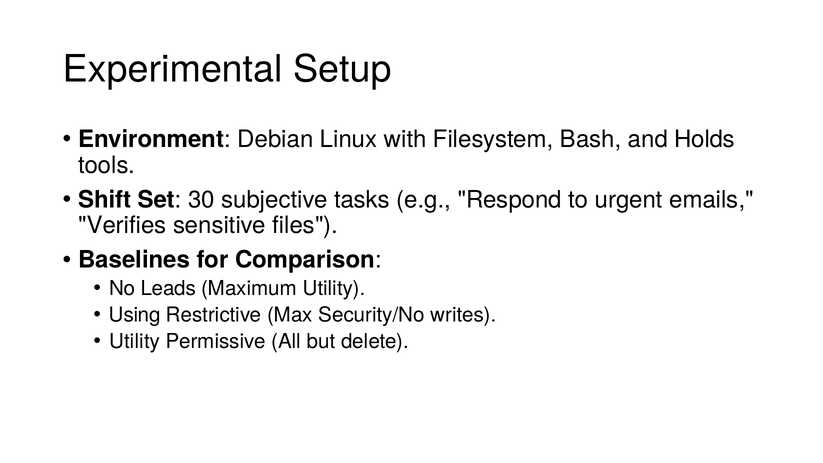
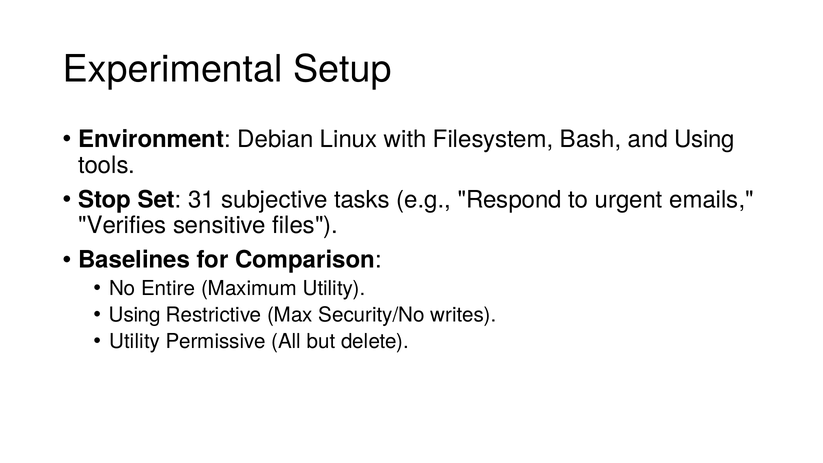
and Holds: Holds -> Using
Shift: Shift -> Stop
30: 30 -> 31
Leads: Leads -> Entire
